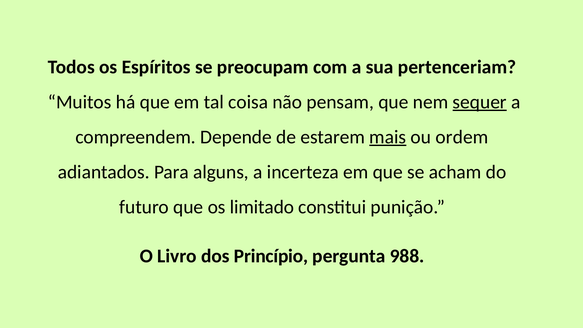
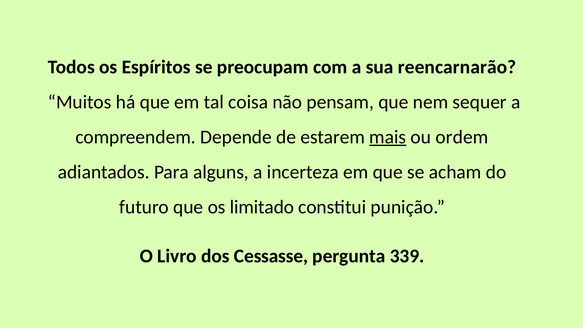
pertenceriam: pertenceriam -> reencarnarão
sequer underline: present -> none
Princípio: Princípio -> Cessasse
988: 988 -> 339
